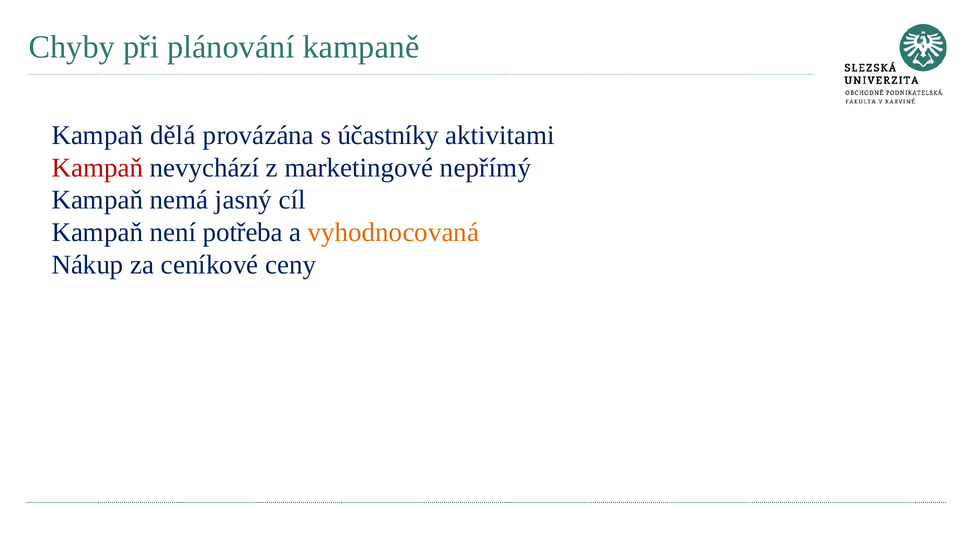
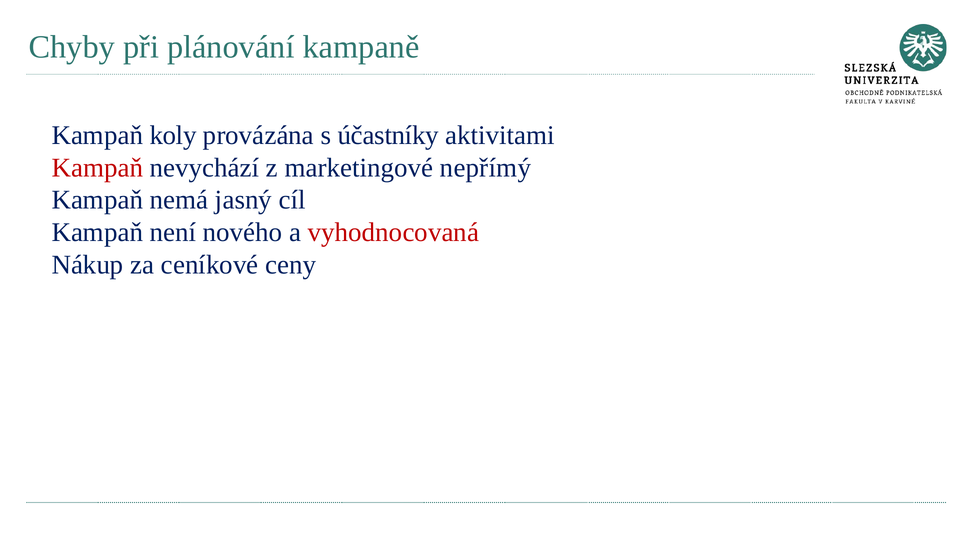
dělá: dělá -> koly
potřeba: potřeba -> nového
vyhodnocovaná colour: orange -> red
